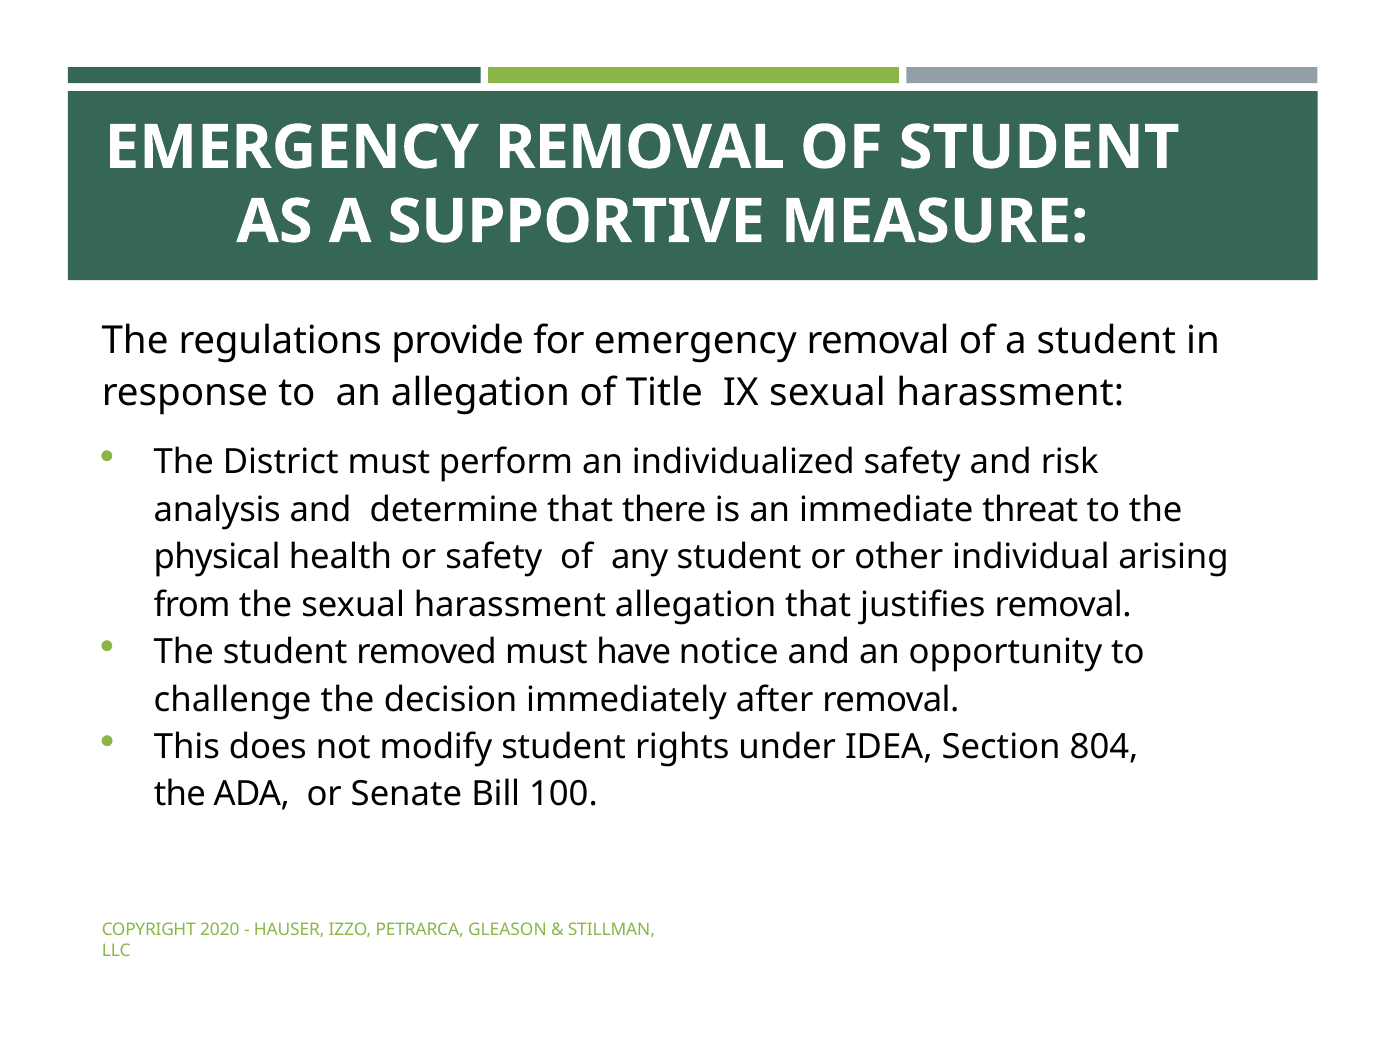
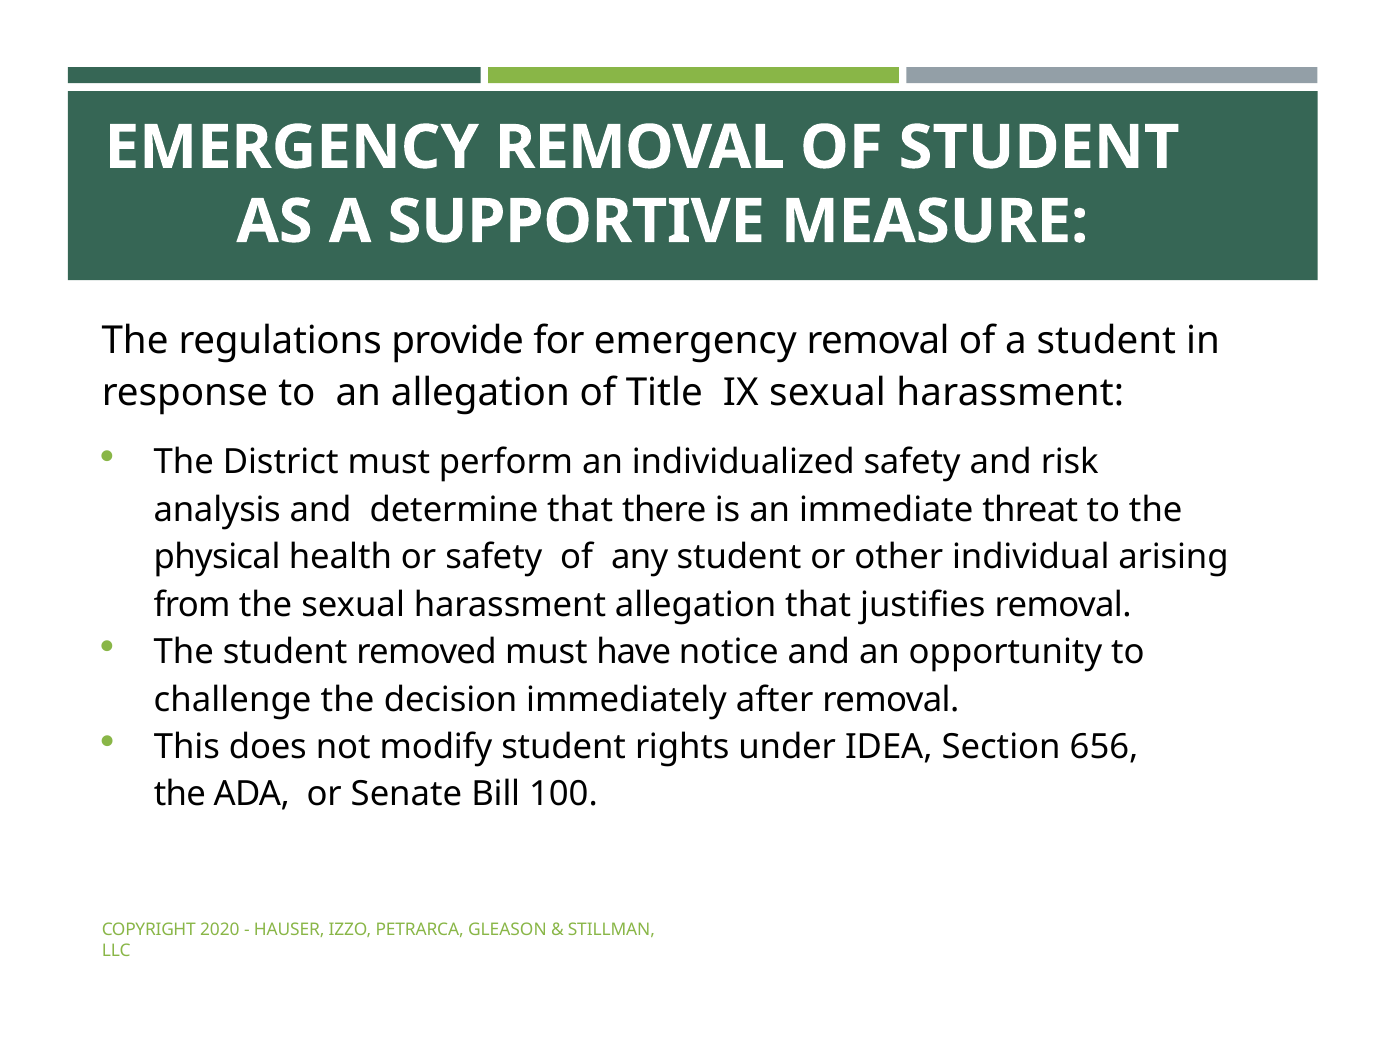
804: 804 -> 656
